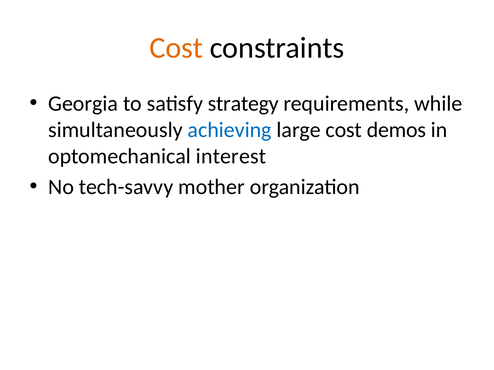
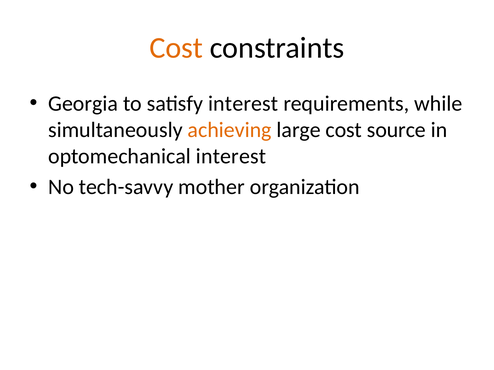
satisfy strategy: strategy -> interest
achieving colour: blue -> orange
demos: demos -> source
